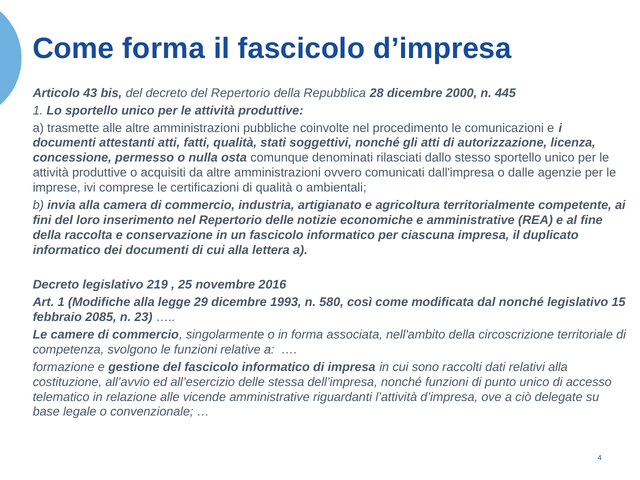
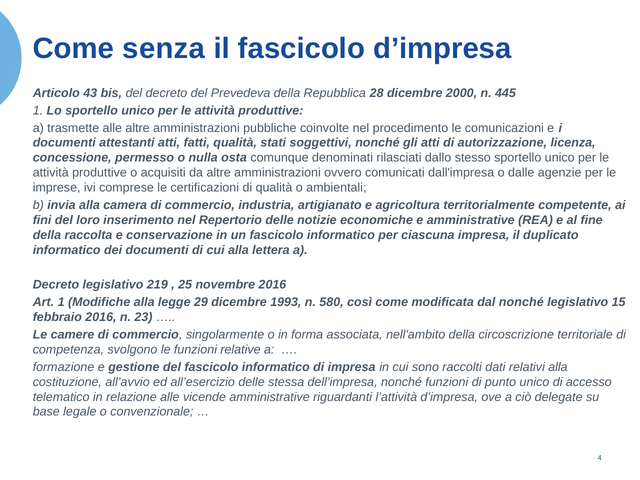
Come forma: forma -> senza
del Repertorio: Repertorio -> Prevedeva
febbraio 2085: 2085 -> 2016
